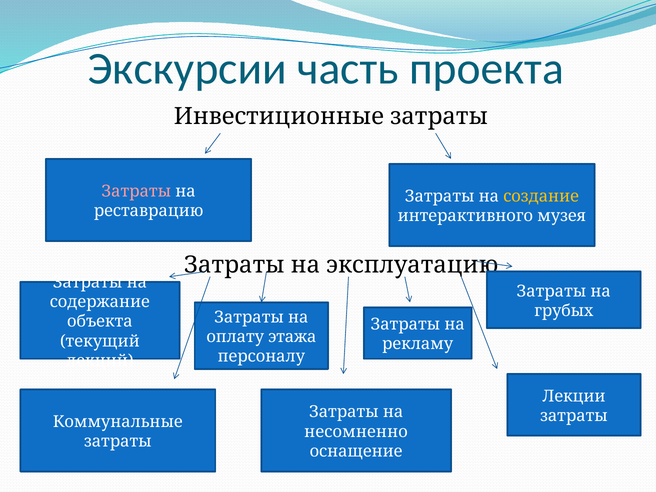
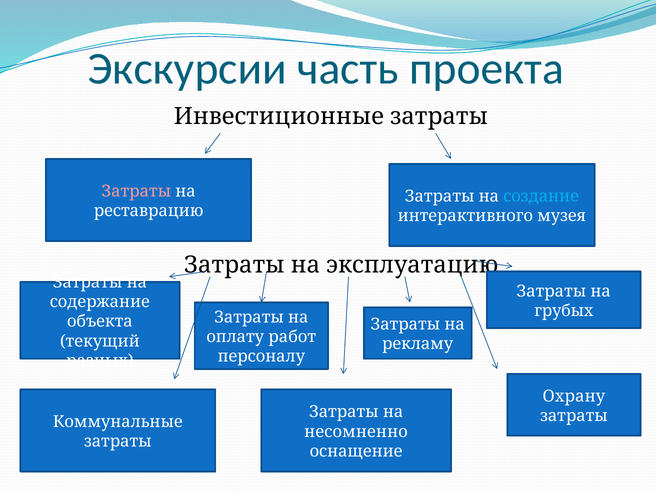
создание colour: yellow -> light blue
этажа: этажа -> работ
лекций: лекций -> разных
Лекции: Лекции -> Охрану
